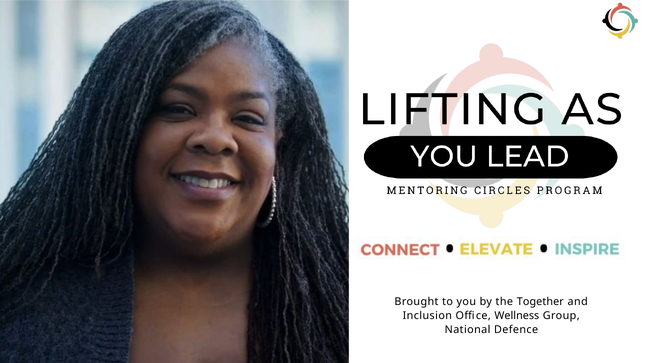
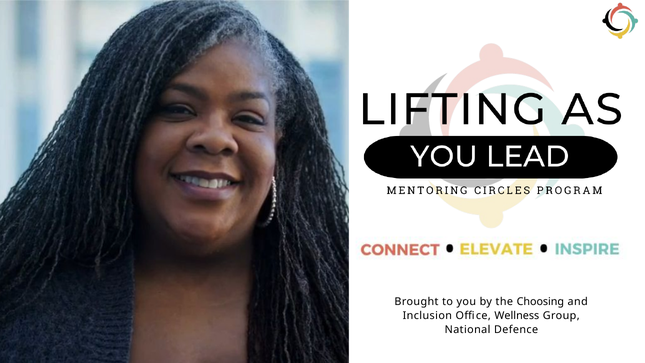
Together: Together -> Choosing
